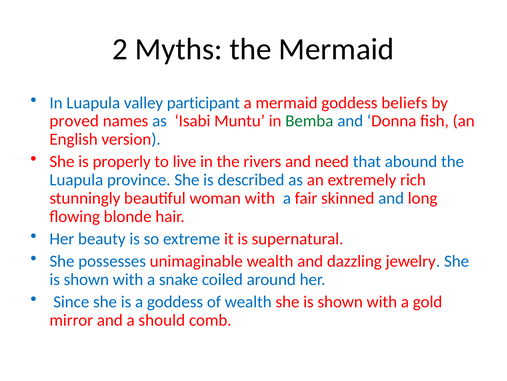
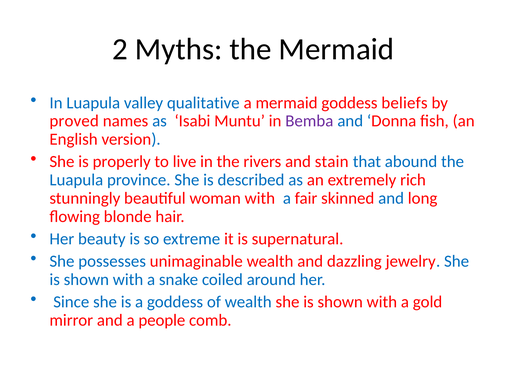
participant: participant -> qualitative
Bemba colour: green -> purple
need: need -> stain
should: should -> people
